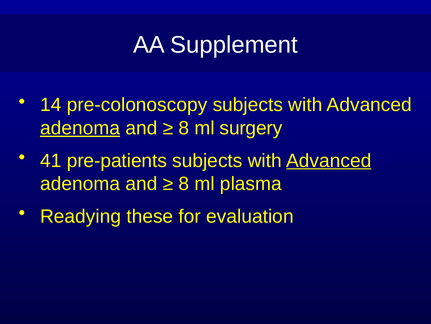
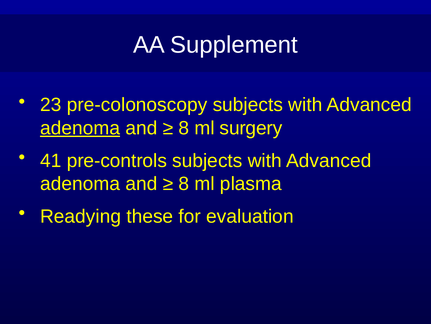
14: 14 -> 23
pre-patients: pre-patients -> pre-controls
Advanced at (329, 160) underline: present -> none
